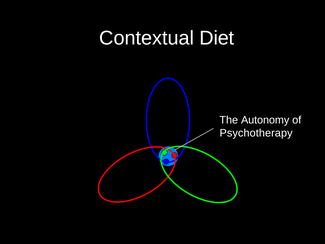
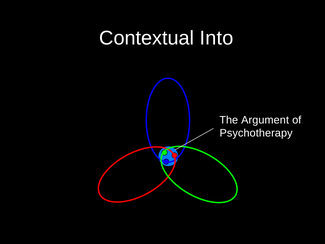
Diet: Diet -> Into
Autonomy: Autonomy -> Argument
